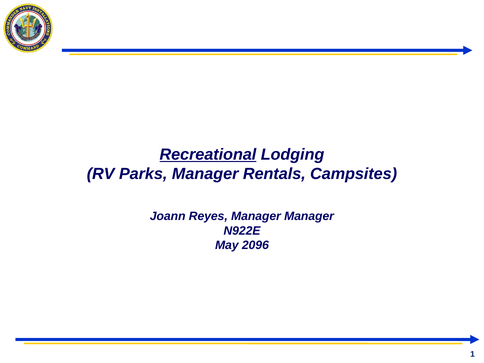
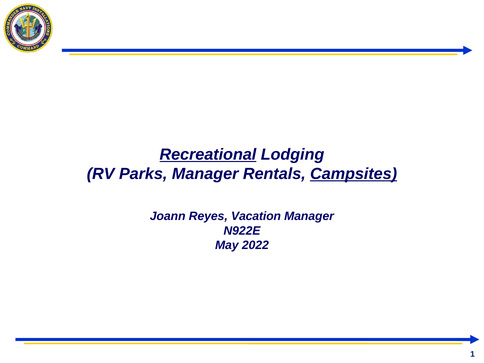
Campsites underline: none -> present
Reyes Manager: Manager -> Vacation
2096: 2096 -> 2022
